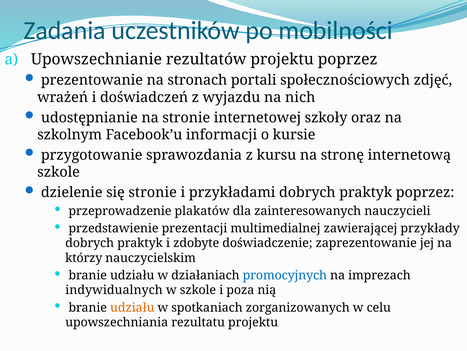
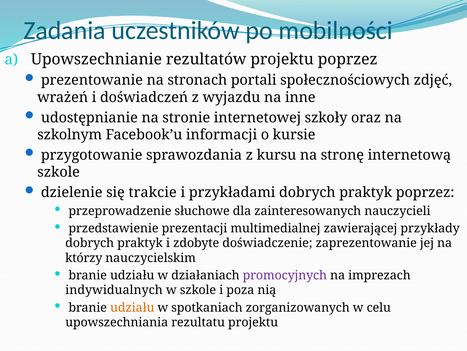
nich: nich -> inne
się stronie: stronie -> trakcie
plakatów: plakatów -> słuchowe
promocyjnych colour: blue -> purple
